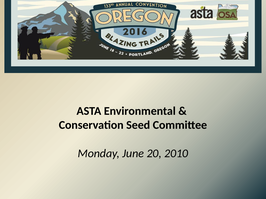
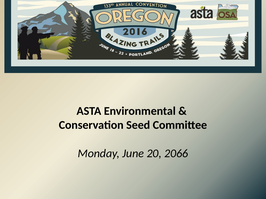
2010: 2010 -> 2066
